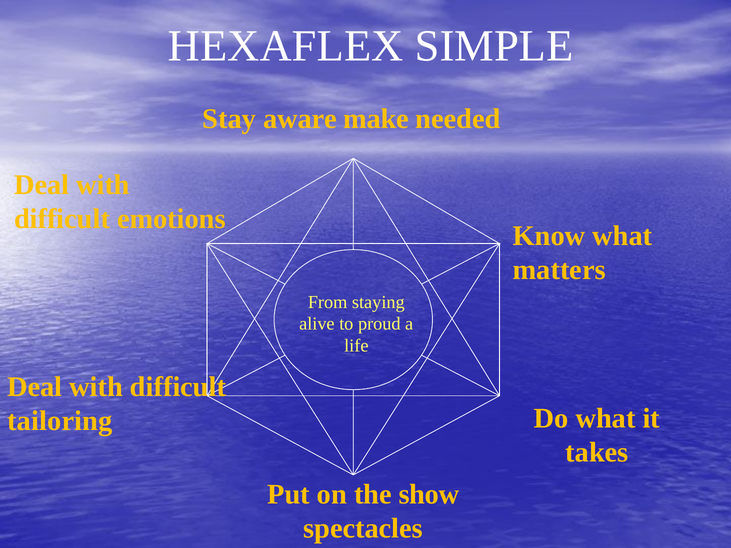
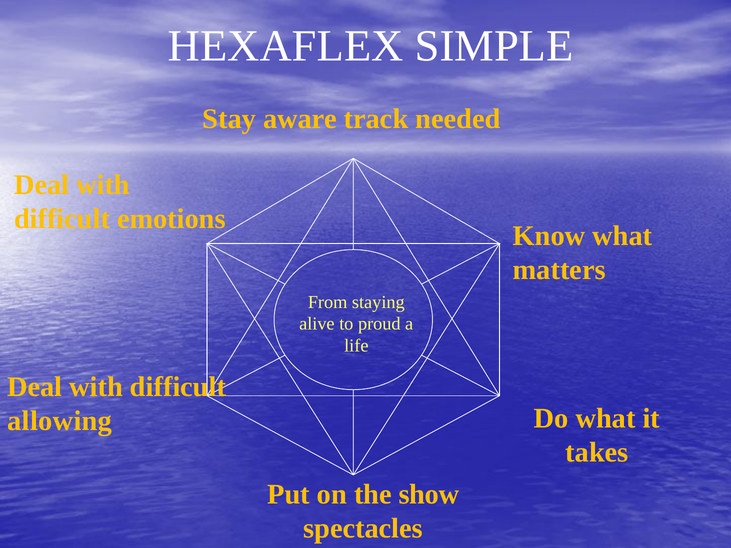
make: make -> track
tailoring: tailoring -> allowing
